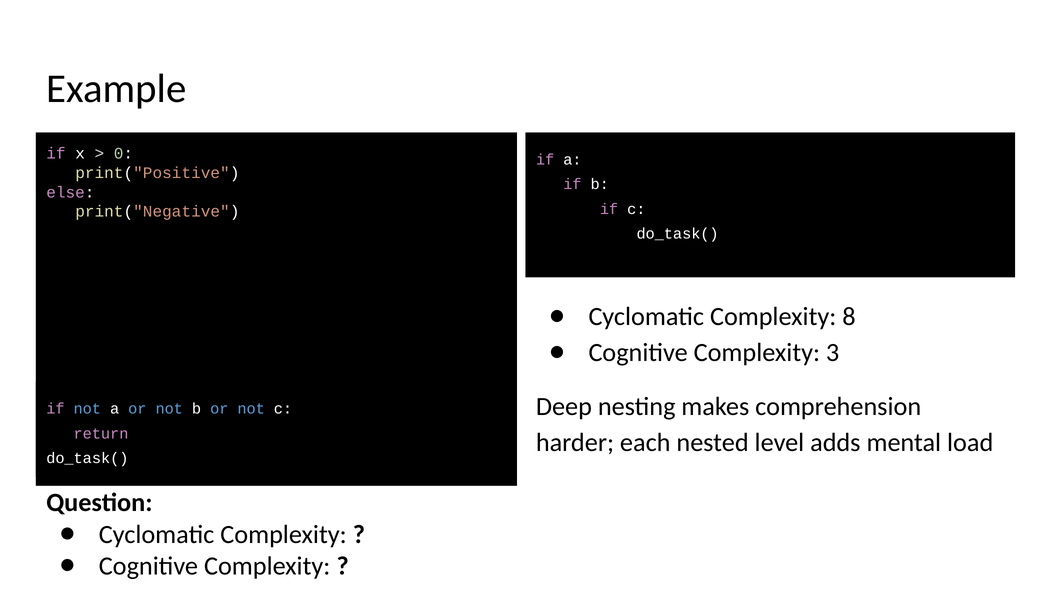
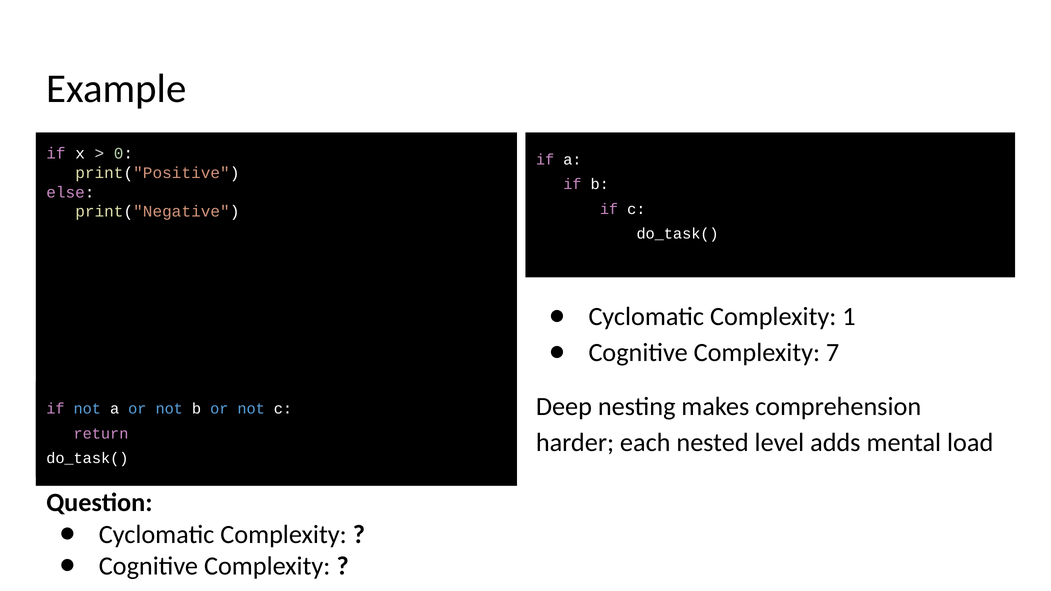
Cyclomatic Complexity 8: 8 -> 1
3: 3 -> 7
